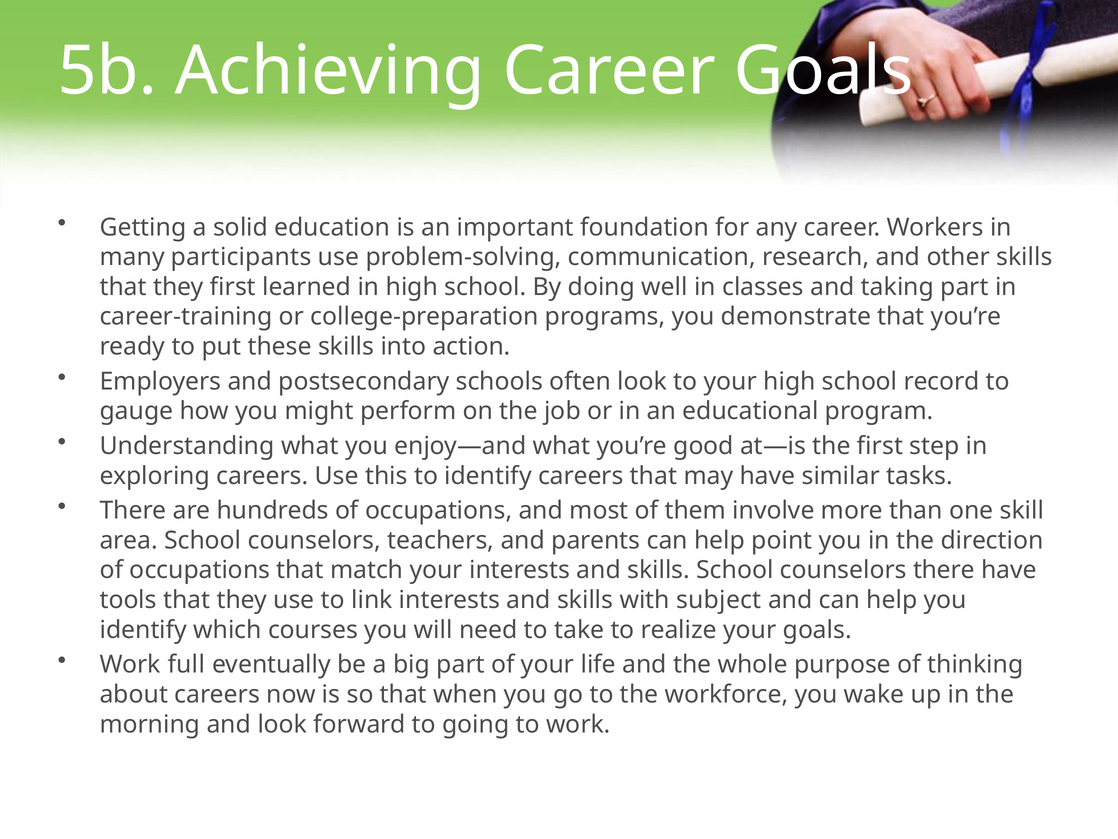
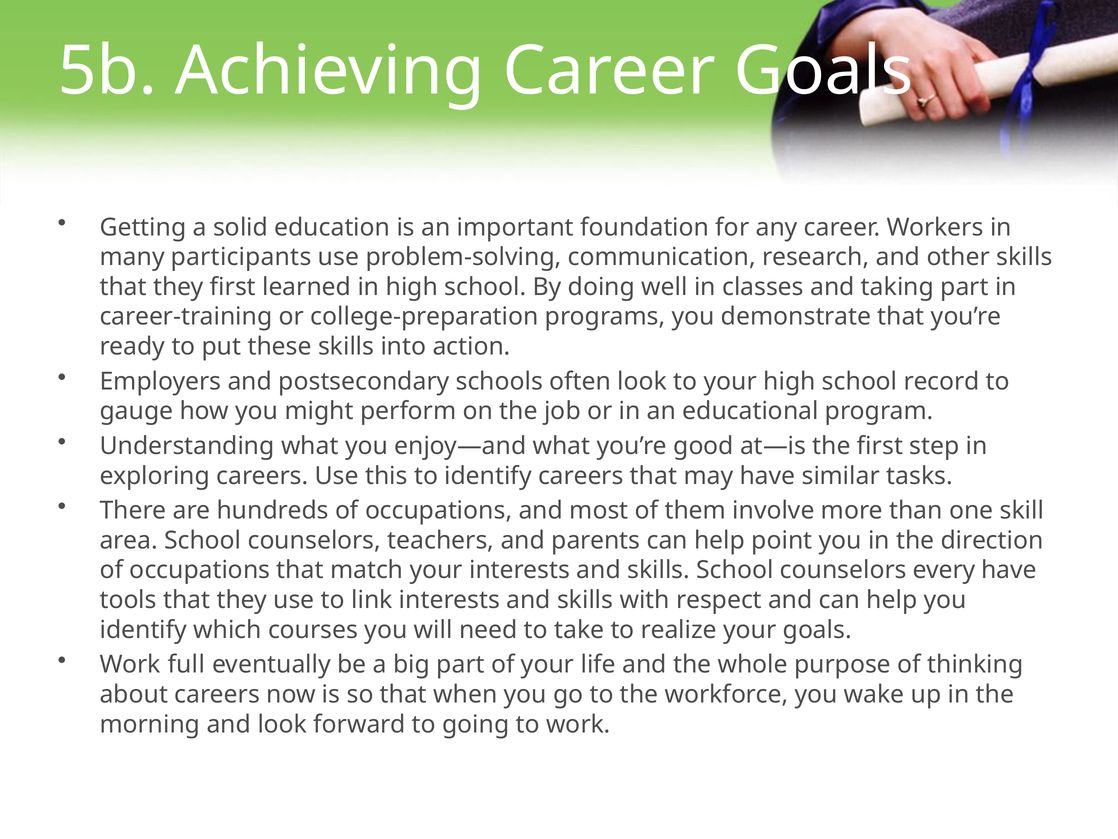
counselors there: there -> every
subject: subject -> respect
